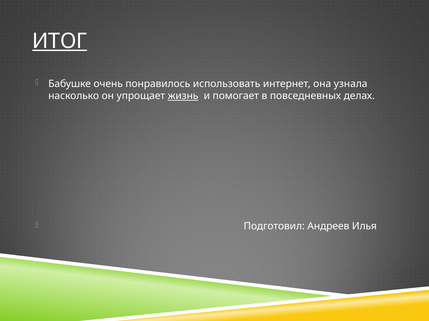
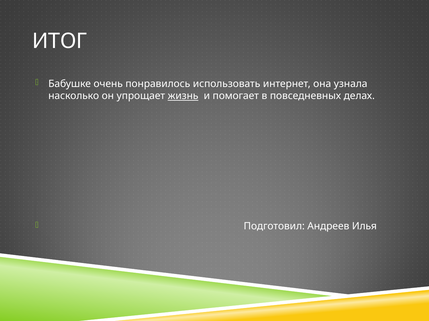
ИТОГ underline: present -> none
